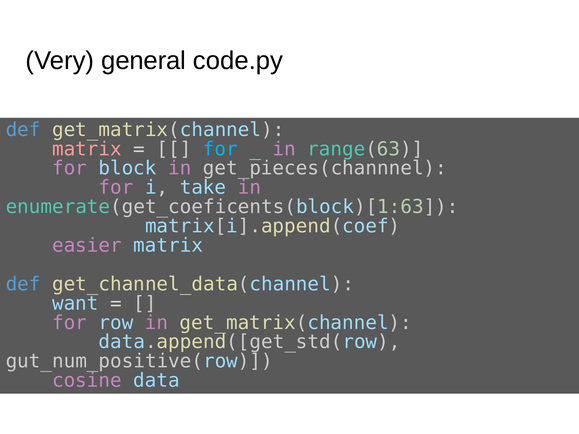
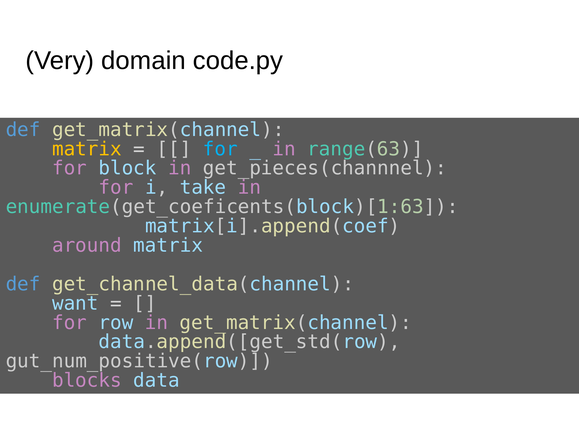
general: general -> domain
matrix at (87, 149) colour: pink -> yellow
easier: easier -> around
cosine: cosine -> blocks
